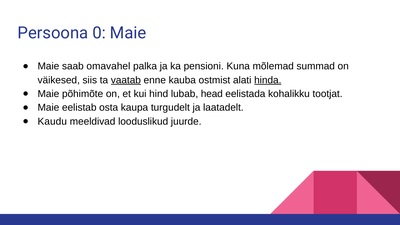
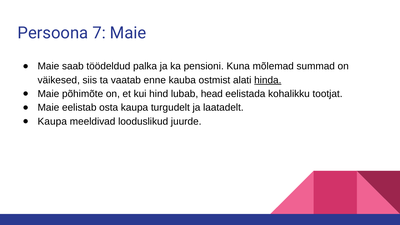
0: 0 -> 7
omavahel: omavahel -> töödeldud
vaatab underline: present -> none
Kaudu at (52, 121): Kaudu -> Kaupa
